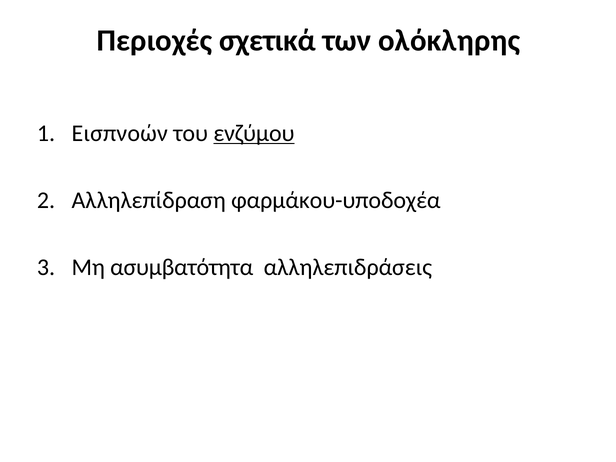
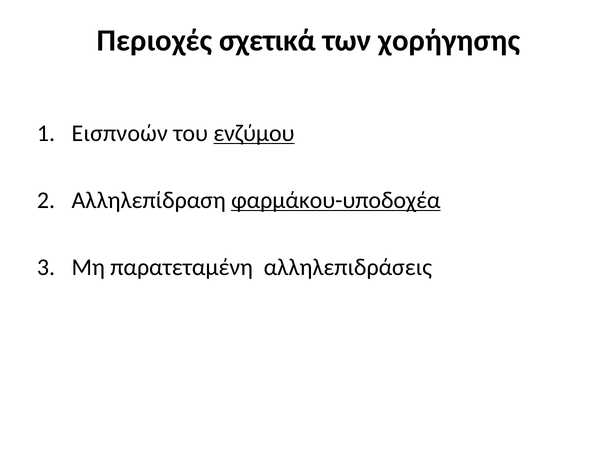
ολόκληρης: ολόκληρης -> χορήγησης
φαρμάκου-υποδοχέα underline: none -> present
ασυμβατότητα: ασυμβατότητα -> παρατεταμένη
